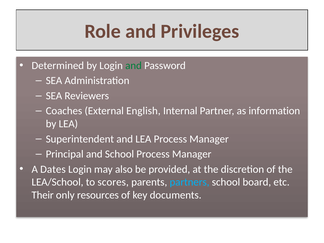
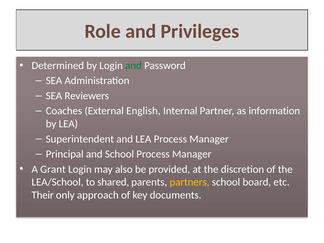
Dates: Dates -> Grant
scores: scores -> shared
partners colour: light blue -> yellow
resources: resources -> approach
